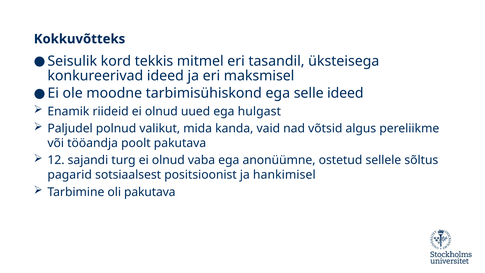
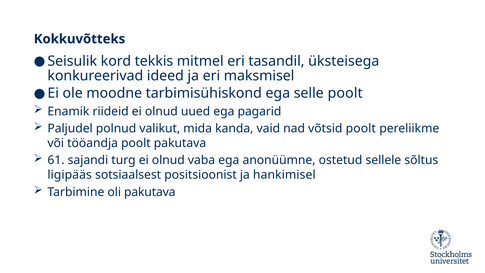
selle ideed: ideed -> poolt
hulgast: hulgast -> pagarid
võtsid algus: algus -> poolt
12: 12 -> 61
pagarid: pagarid -> ligipääs
